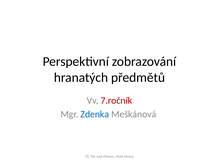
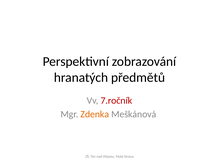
Zdenka colour: blue -> orange
